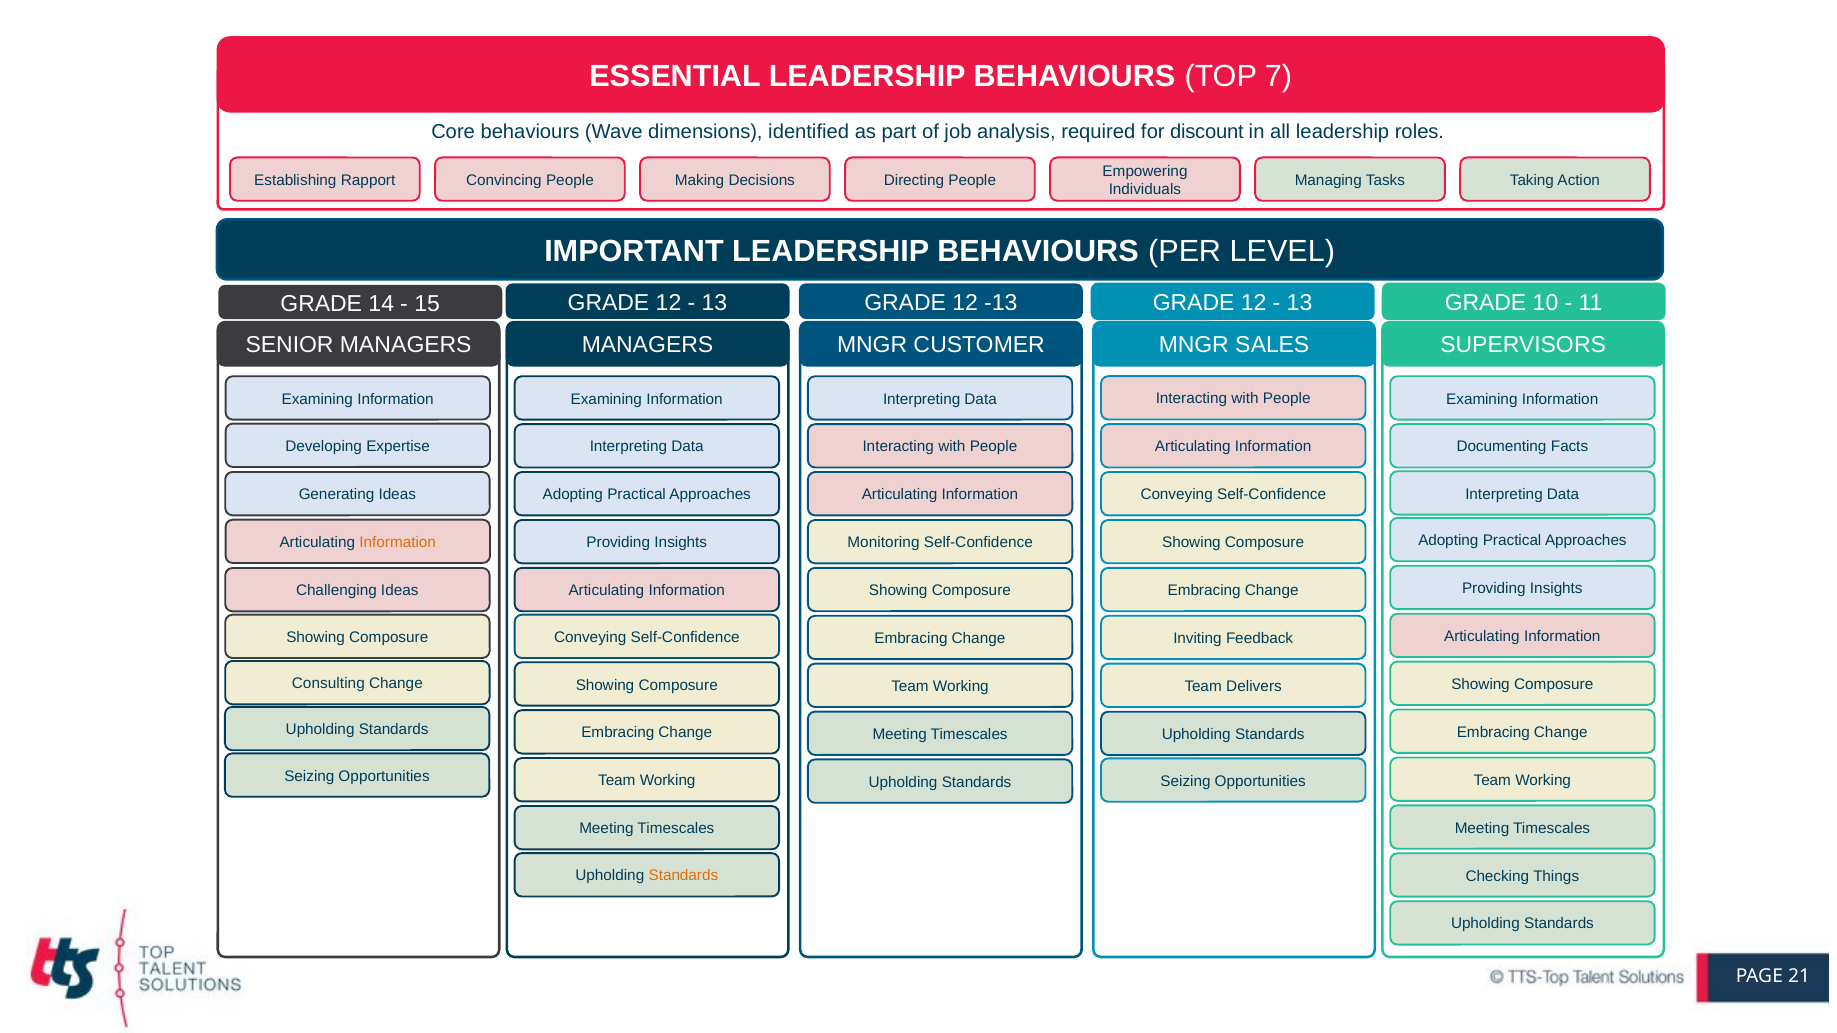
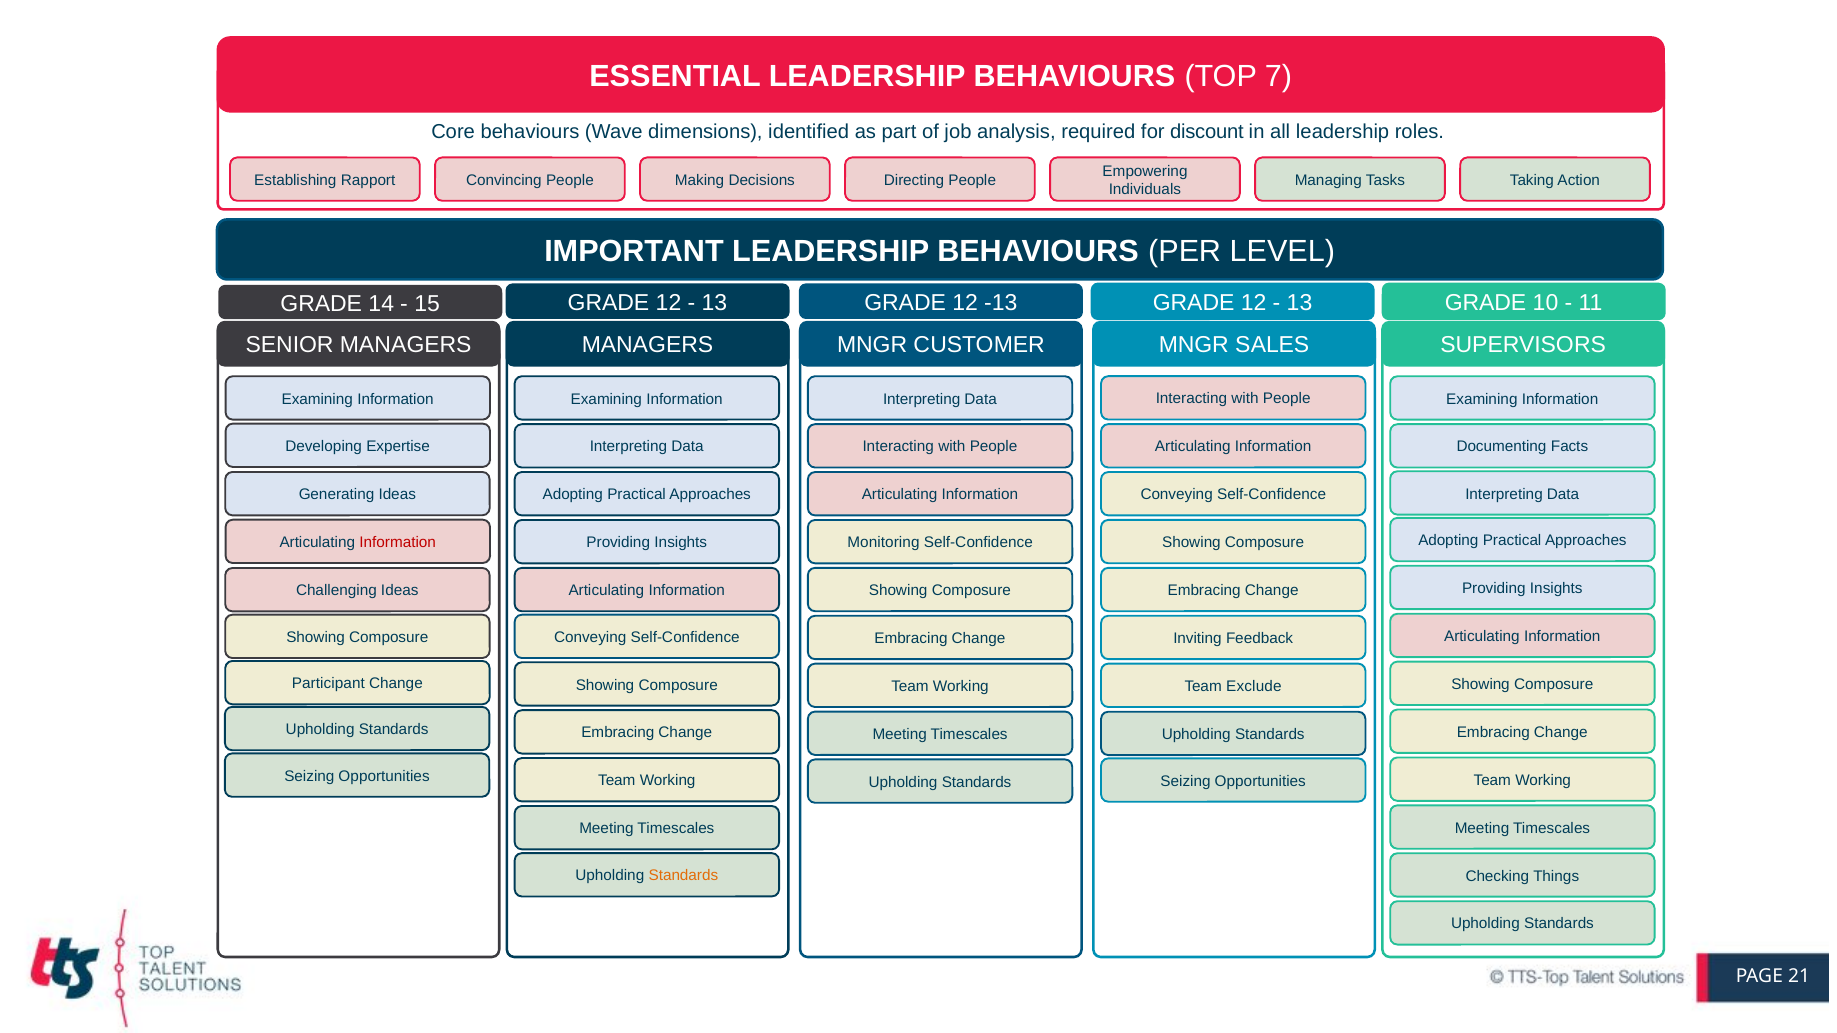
Information at (398, 543) colour: orange -> red
Consulting: Consulting -> Participant
Delivers: Delivers -> Exclude
